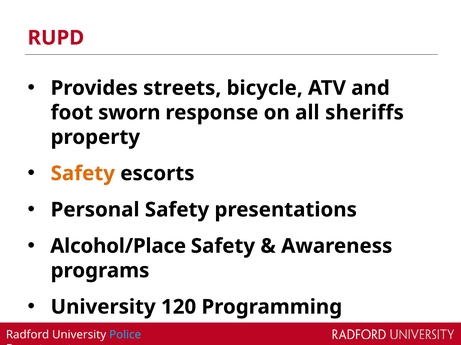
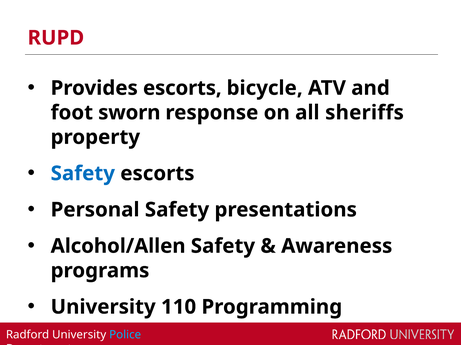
Provides streets: streets -> escorts
Safety at (83, 174) colour: orange -> blue
Alcohol/Place: Alcohol/Place -> Alcohol/Allen
120: 120 -> 110
